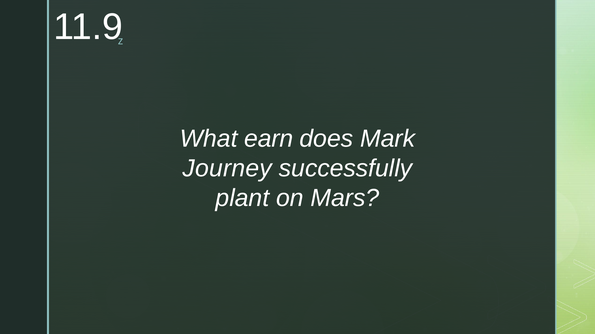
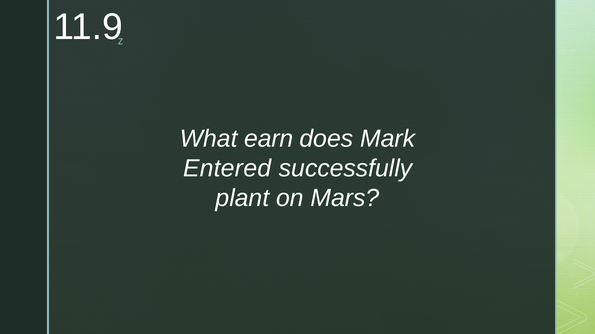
Journey: Journey -> Entered
